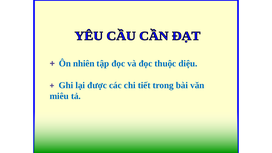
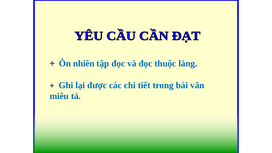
diệu: diệu -> làng
